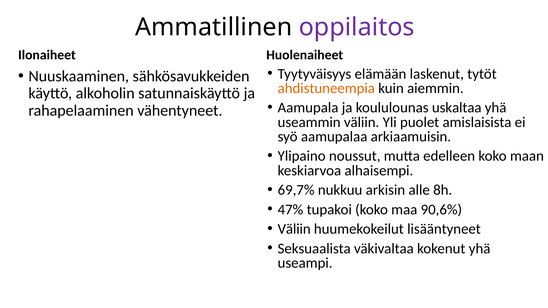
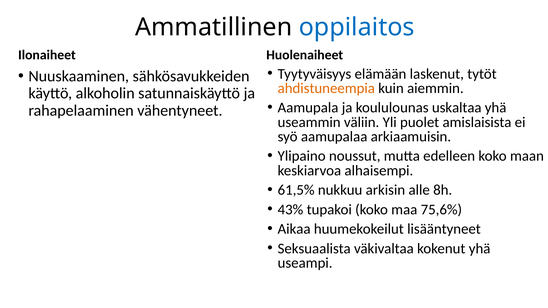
oppilaitos colour: purple -> blue
69,7%: 69,7% -> 61,5%
47%: 47% -> 43%
90,6%: 90,6% -> 75,6%
Väliin at (294, 229): Väliin -> Aikaa
